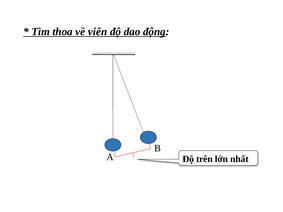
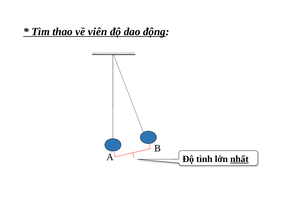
thoa: thoa -> thao
trên: trên -> tình
nhất underline: none -> present
